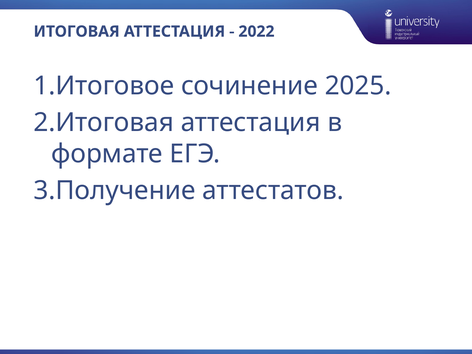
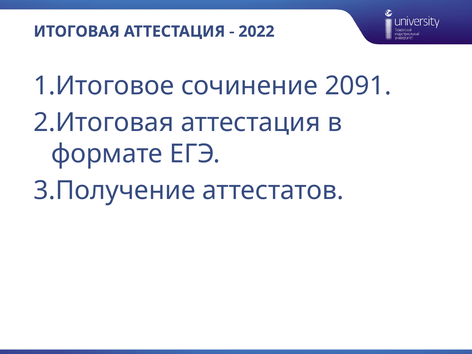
2025: 2025 -> 2091
